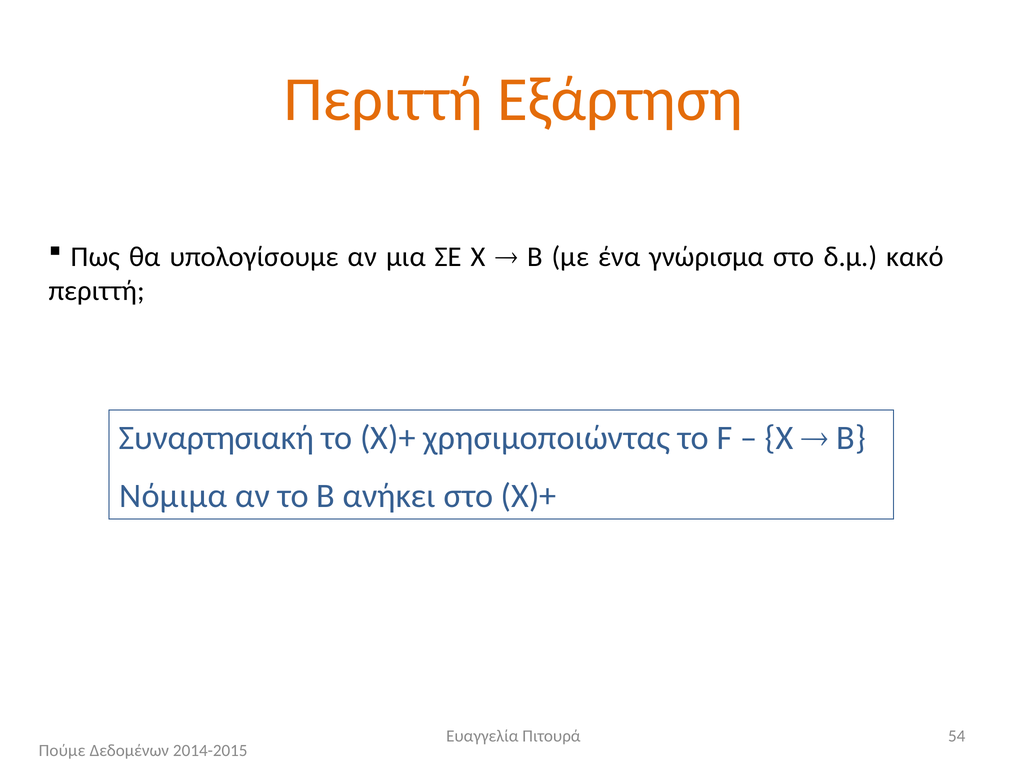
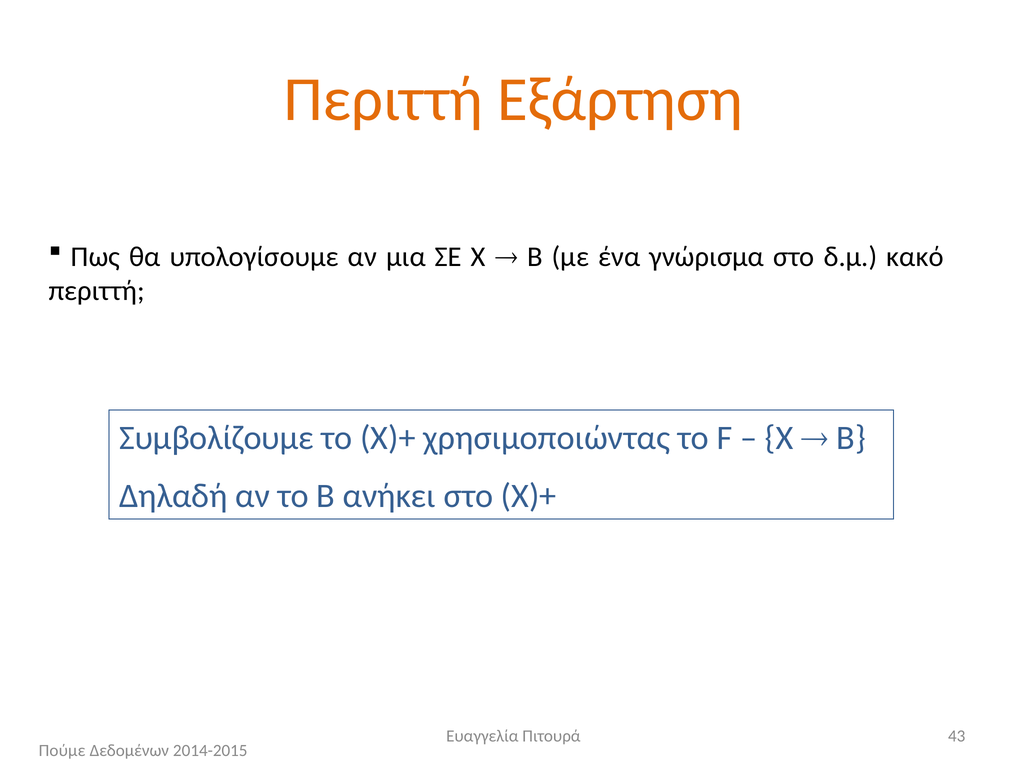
Συναρτησιακή: Συναρτησιακή -> Συμβολίζουμε
Νόμιμα: Νόμιμα -> Δηλαδή
54: 54 -> 43
